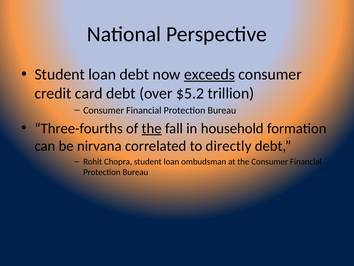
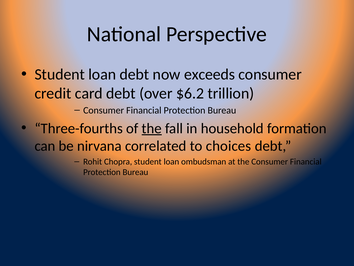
exceeds underline: present -> none
$5.2: $5.2 -> $6.2
directly: directly -> choices
